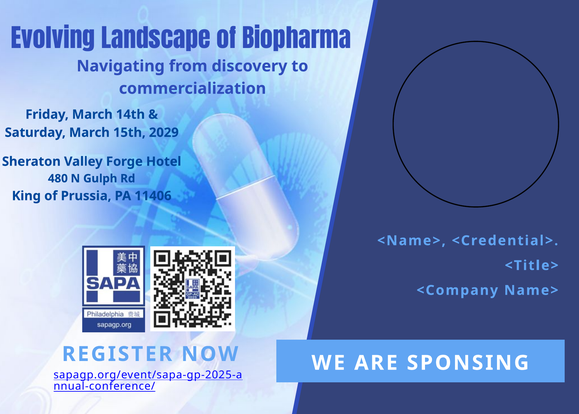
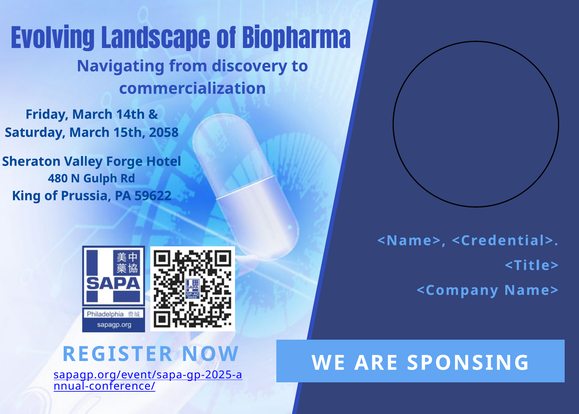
2029: 2029 -> 2058
11406: 11406 -> 59622
